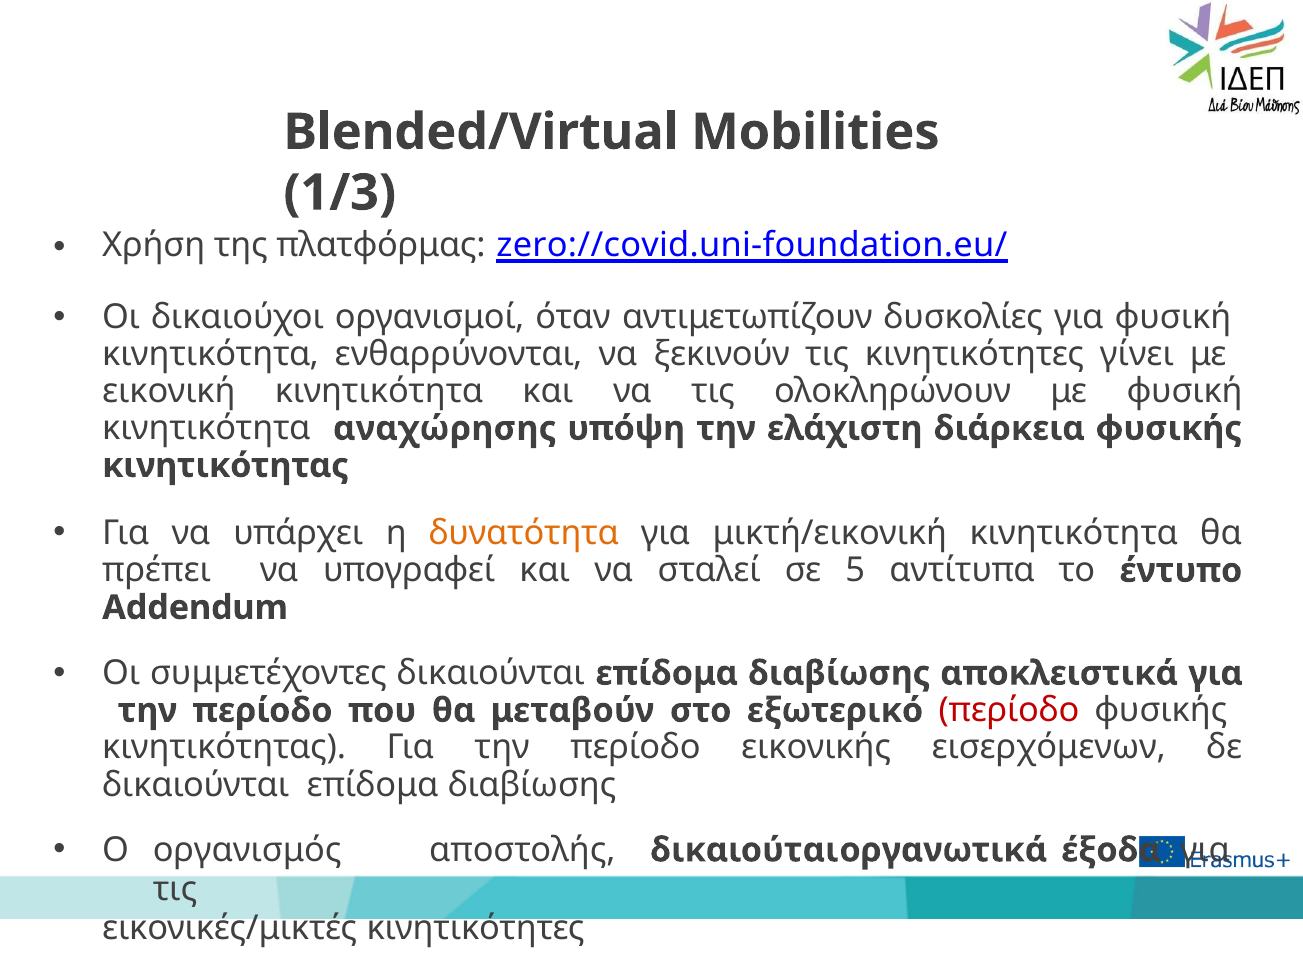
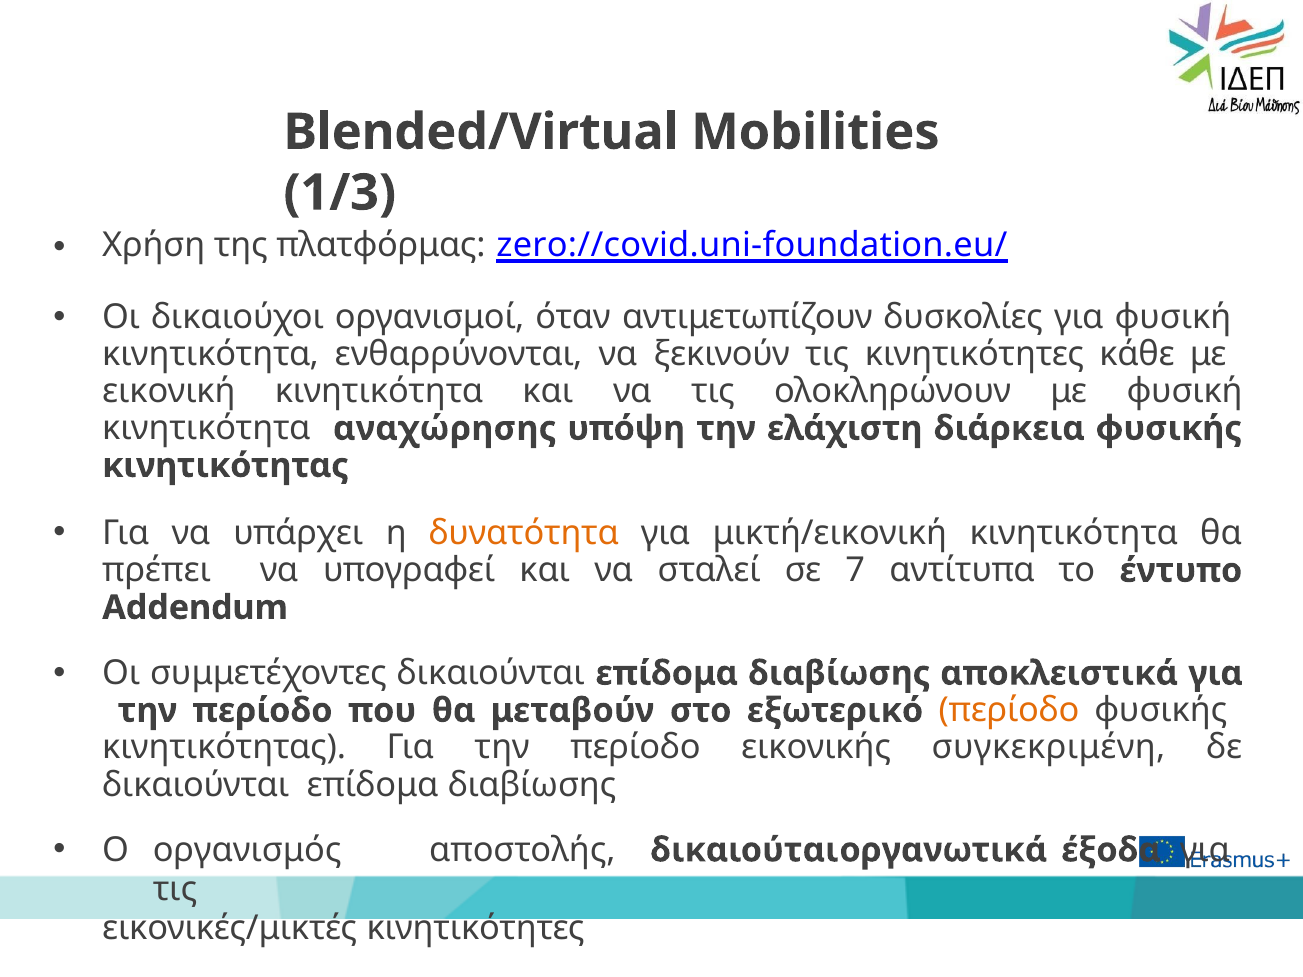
γίνει: γίνει -> κάθε
5: 5 -> 7
περίοδο at (1009, 711) colour: red -> orange
εισερχόμενων: εισερχόμενων -> συγκεκριμένη
